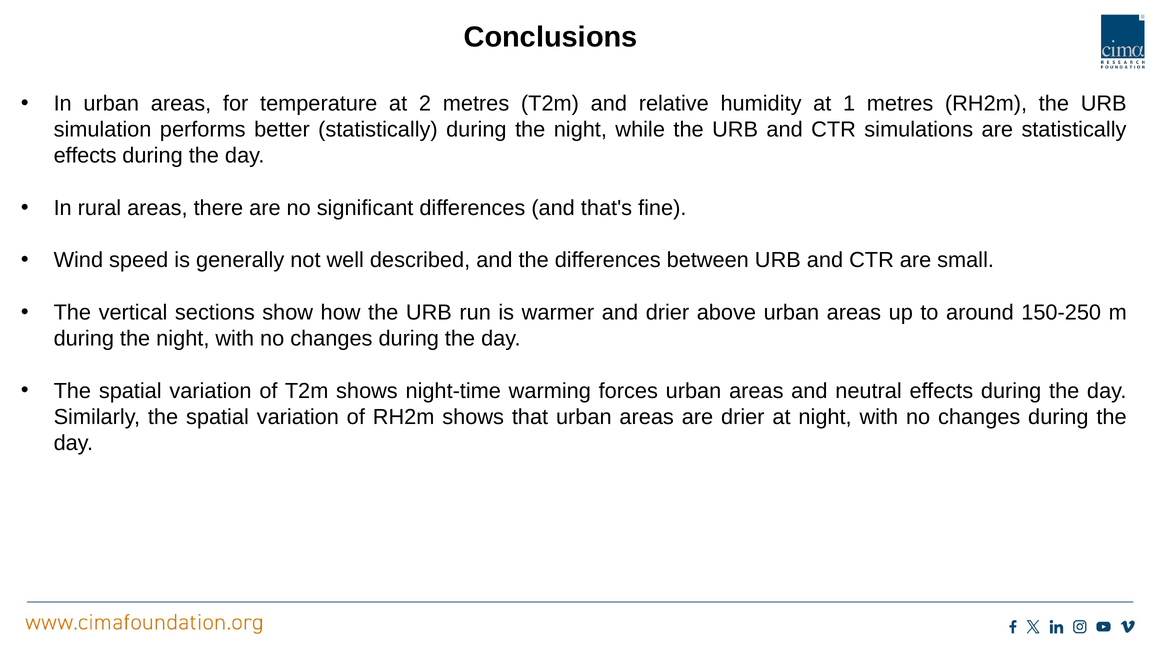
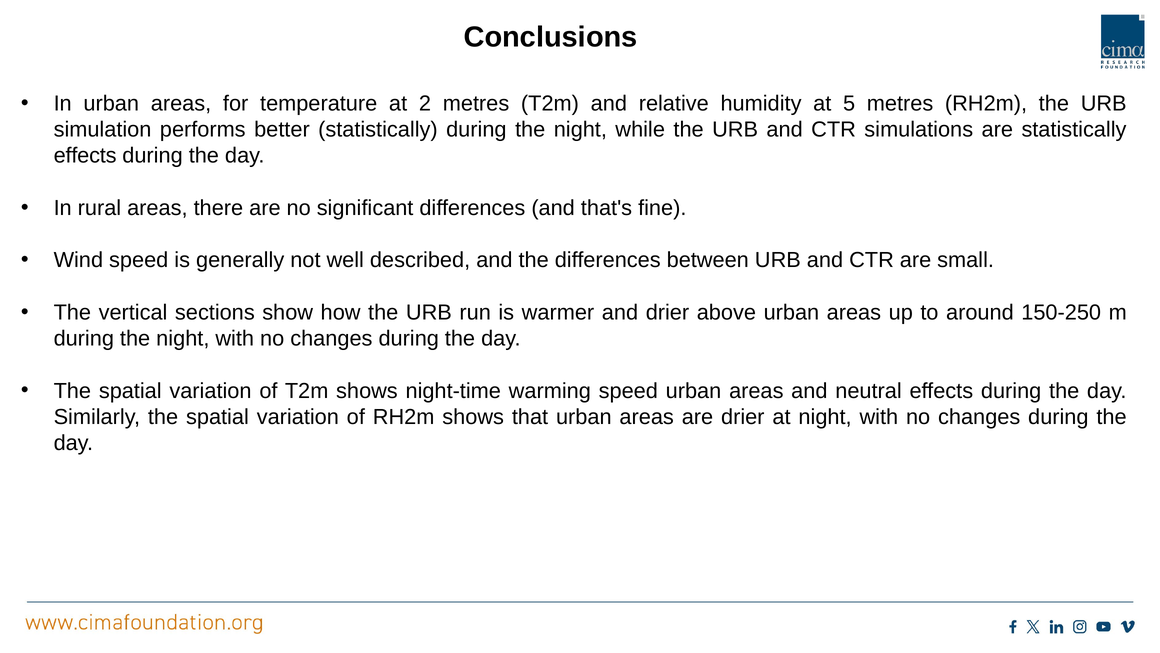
1: 1 -> 5
warming forces: forces -> speed
